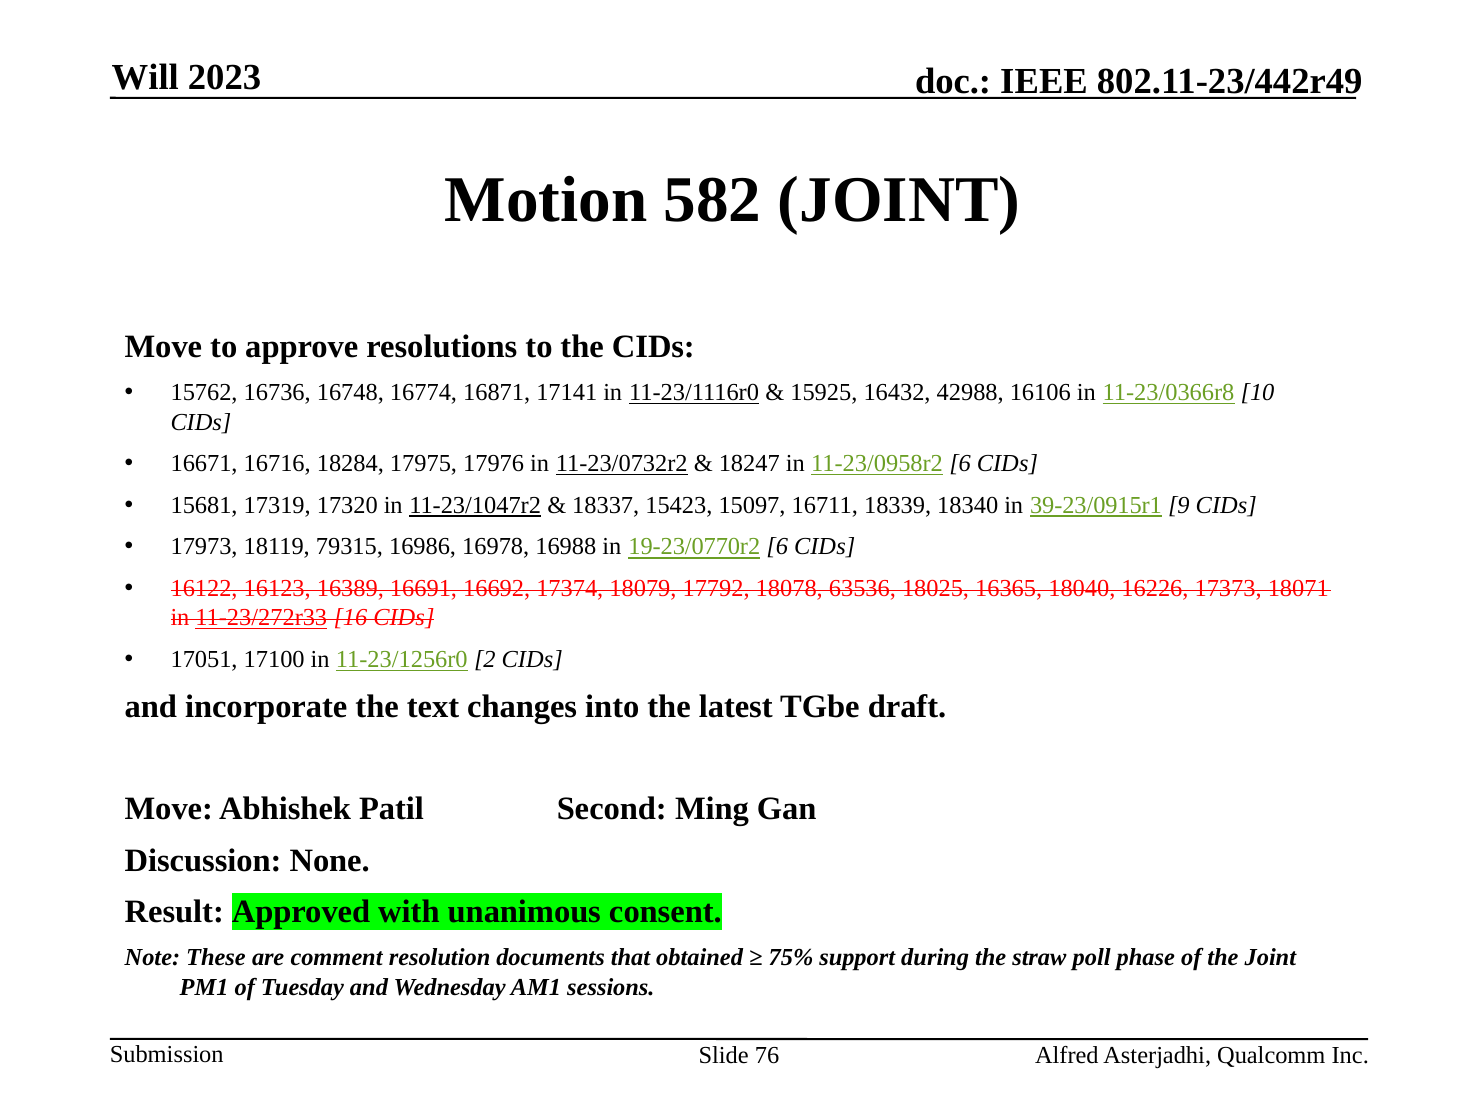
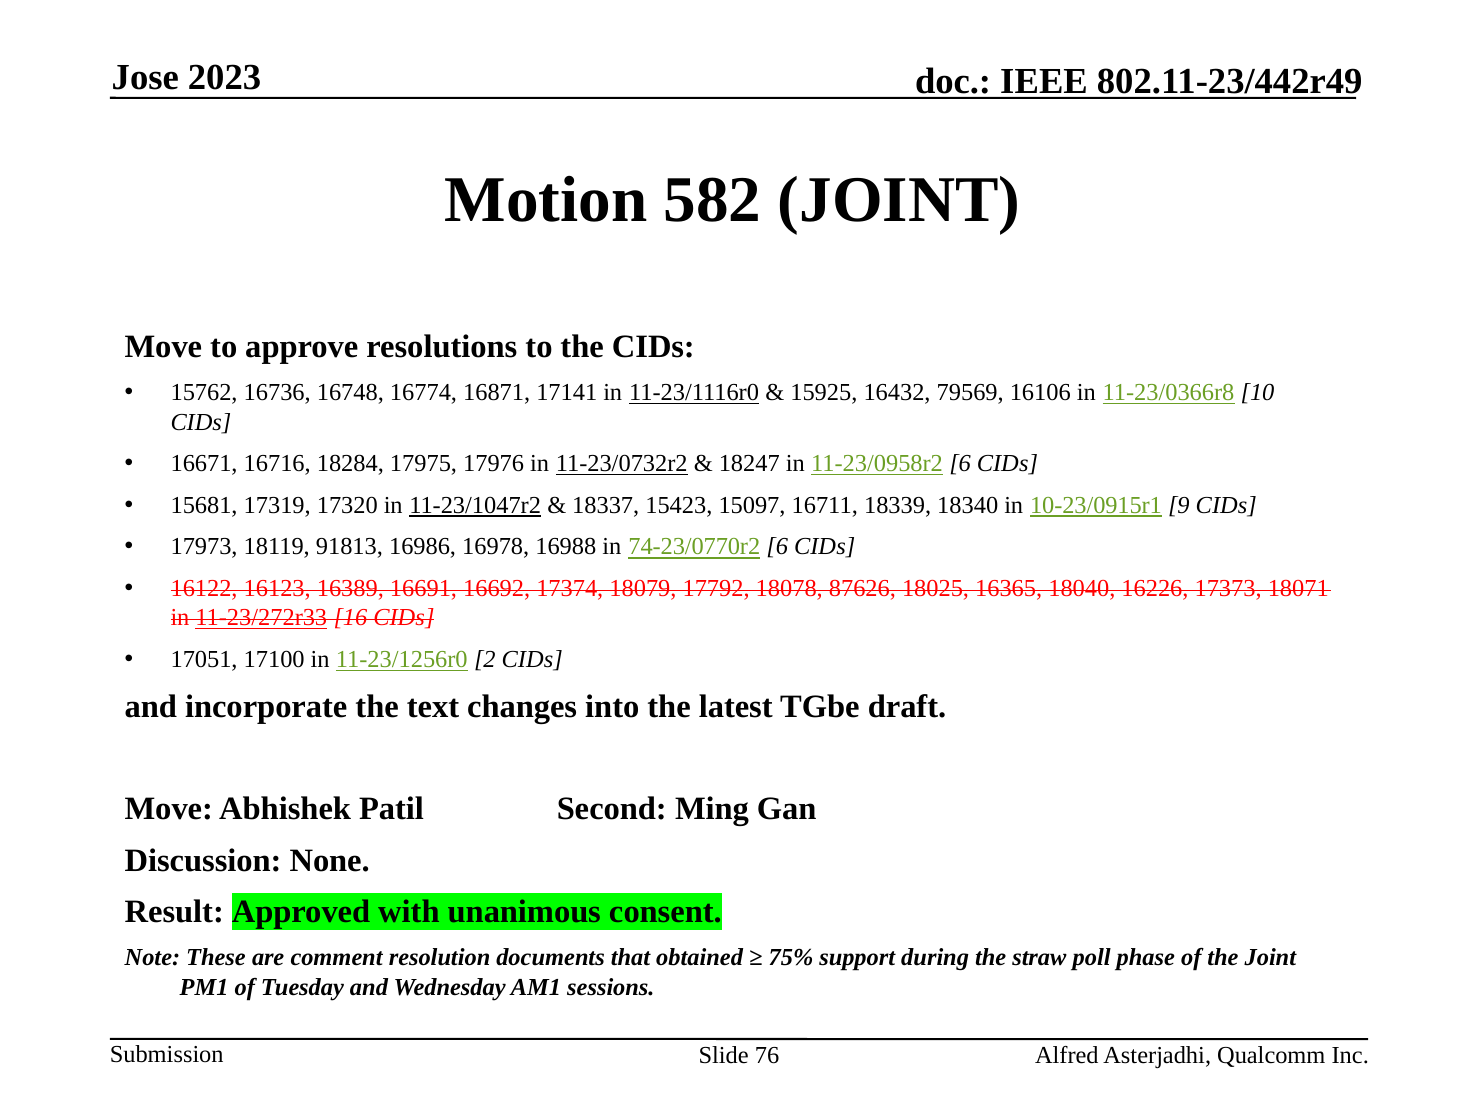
Will: Will -> Jose
42988: 42988 -> 79569
39-23/0915r1: 39-23/0915r1 -> 10-23/0915r1
79315: 79315 -> 91813
19-23/0770r2: 19-23/0770r2 -> 74-23/0770r2
63536: 63536 -> 87626
